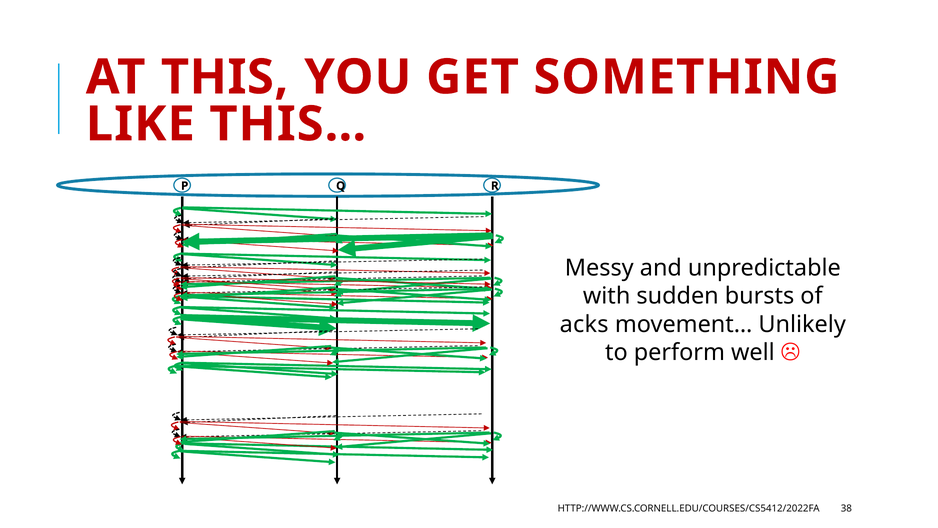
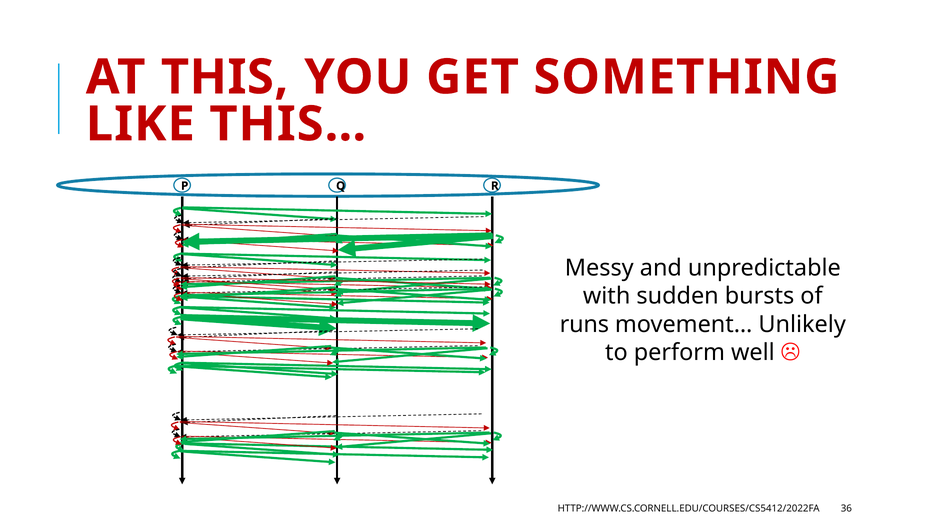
acks: acks -> runs
38: 38 -> 36
